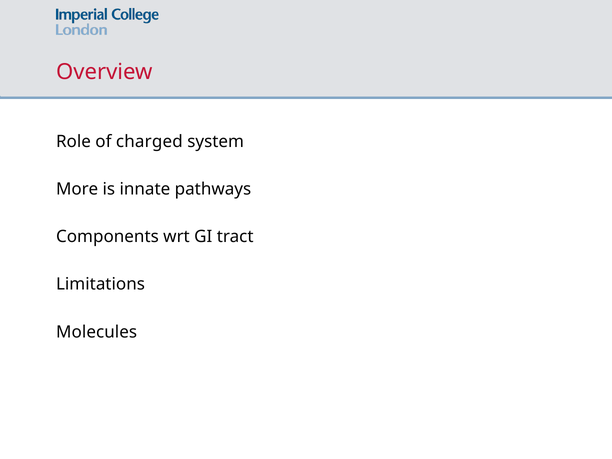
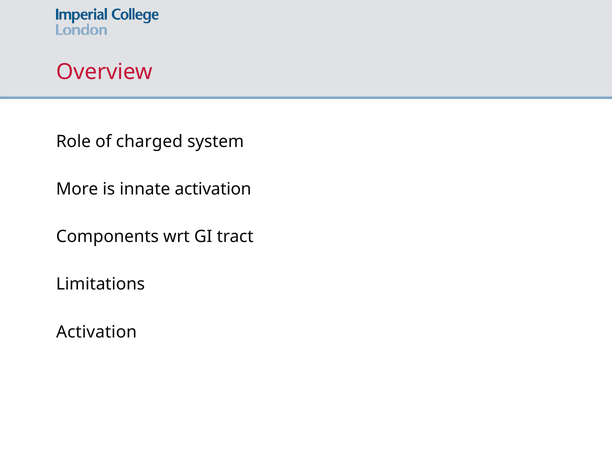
innate pathways: pathways -> activation
Molecules at (97, 332): Molecules -> Activation
